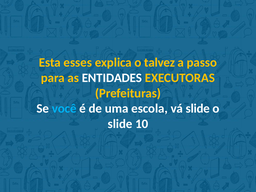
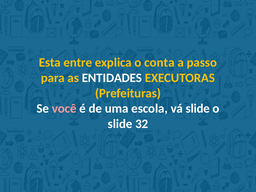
esses: esses -> entre
talvez: talvez -> conta
você colour: light blue -> pink
10: 10 -> 32
